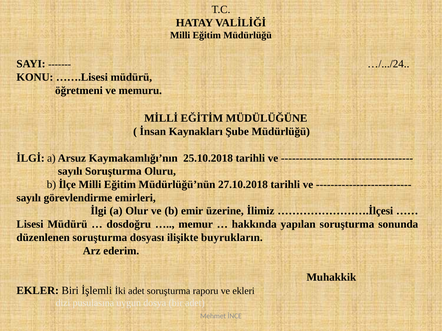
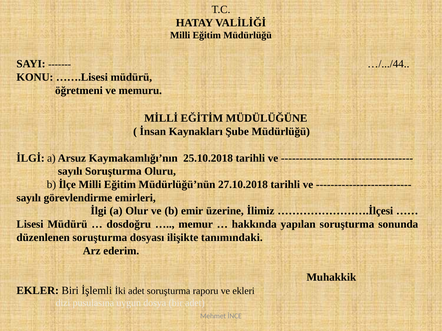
…/.../24: …/.../24 -> …/.../44
buyrukların: buyrukların -> tanımındaki
